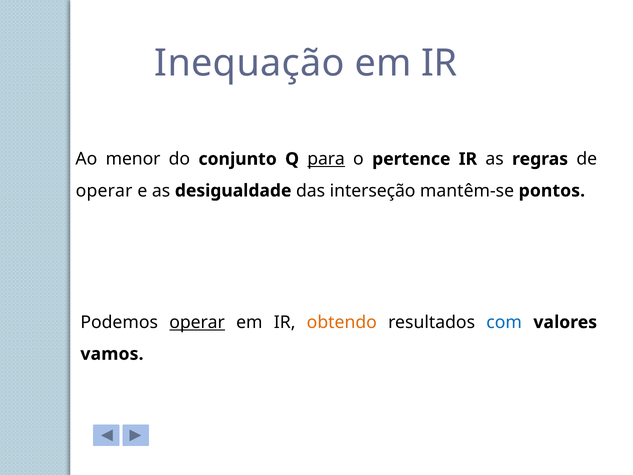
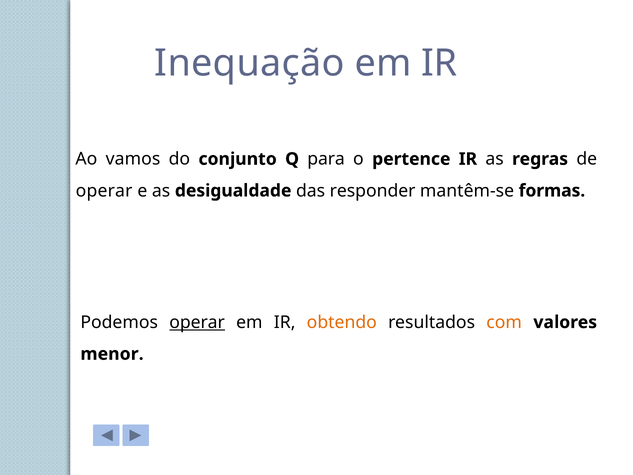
menor: menor -> vamos
para underline: present -> none
interseção: interseção -> responder
pontos: pontos -> formas
com colour: blue -> orange
vamos: vamos -> menor
